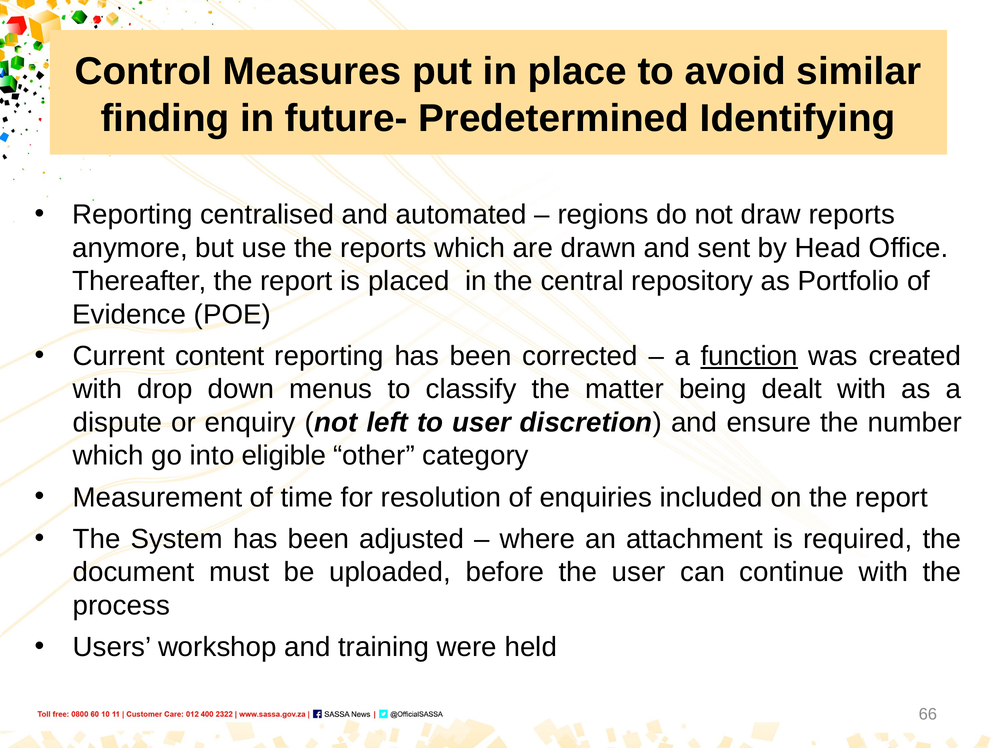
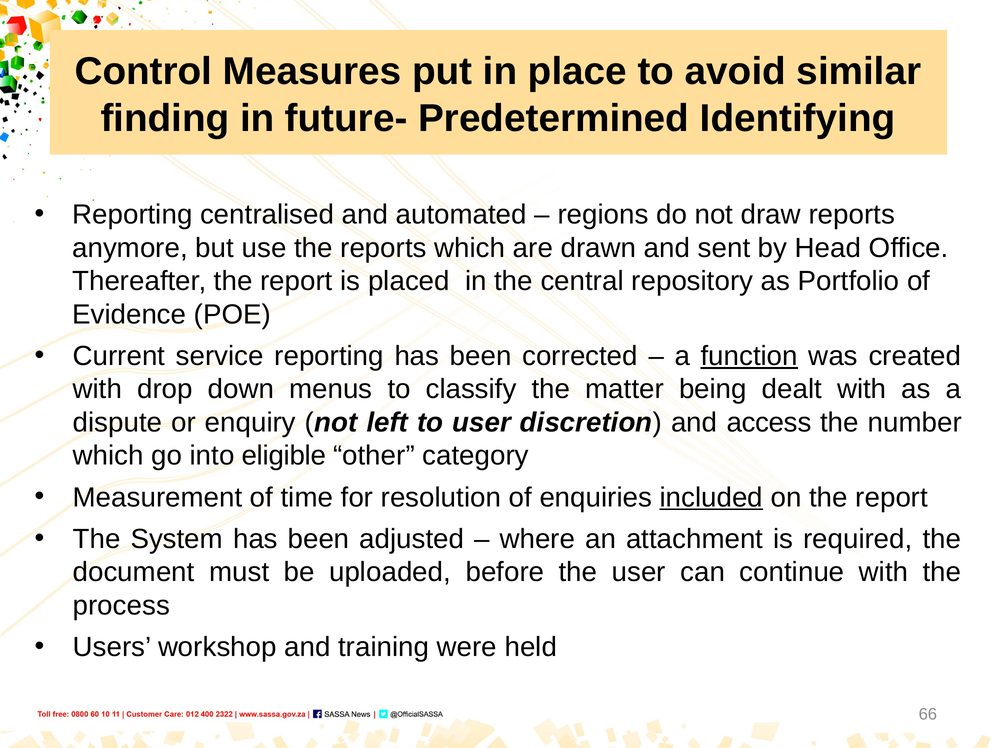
content: content -> service
ensure: ensure -> access
included underline: none -> present
